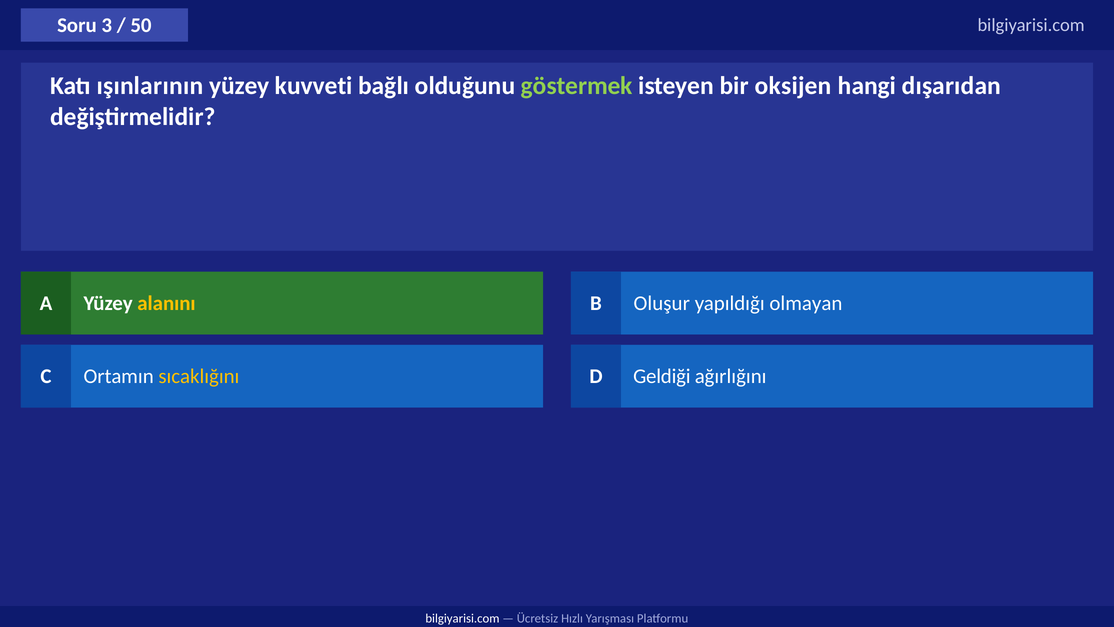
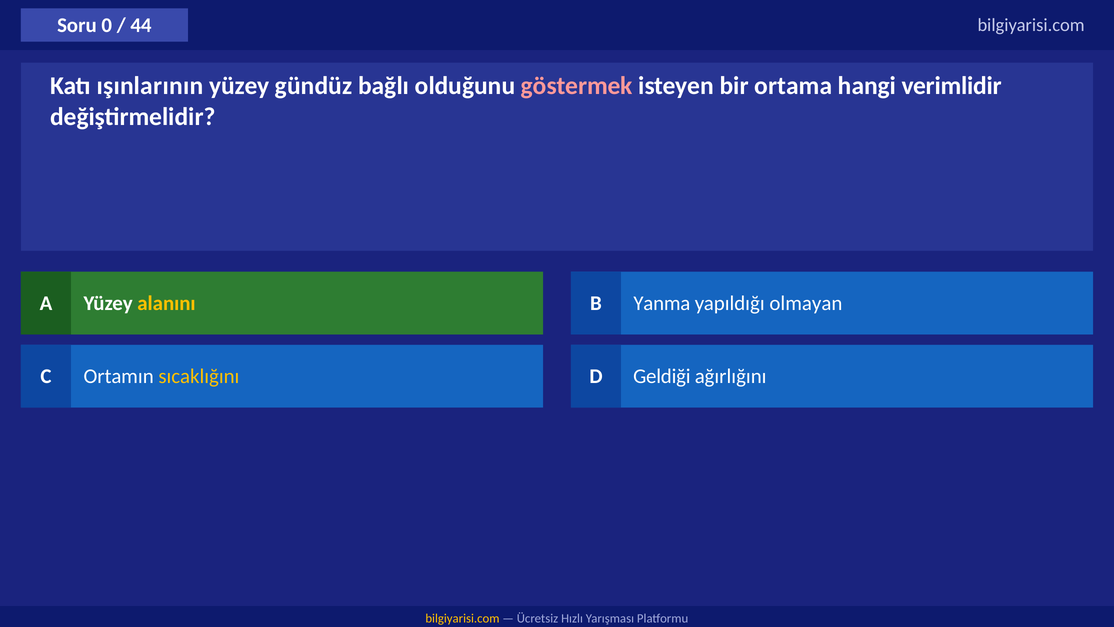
3: 3 -> 0
50: 50 -> 44
kuvveti: kuvveti -> gündüz
göstermek colour: light green -> pink
oksijen: oksijen -> ortama
dışarıdan: dışarıdan -> verimlidir
Oluşur: Oluşur -> Yanma
bilgiyarisi.com at (462, 618) colour: white -> yellow
